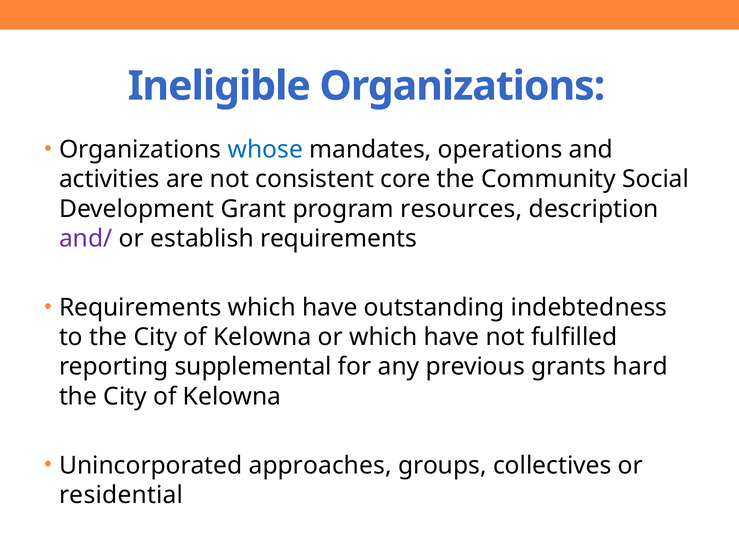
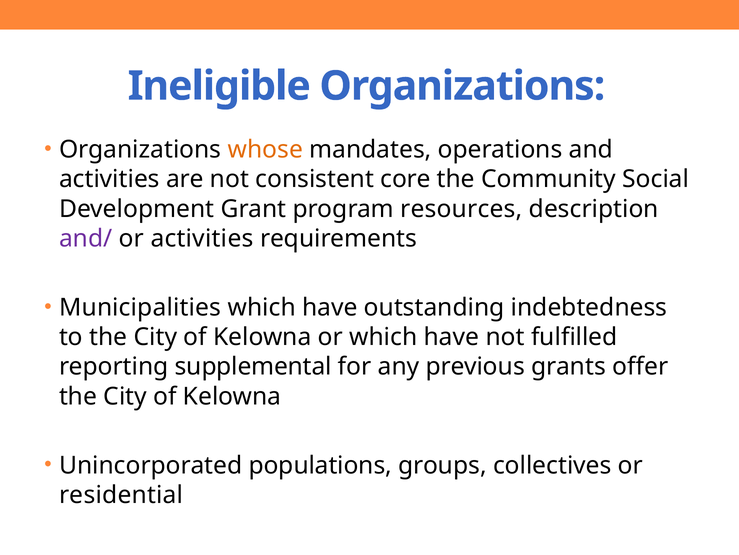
whose colour: blue -> orange
or establish: establish -> activities
Requirements at (140, 307): Requirements -> Municipalities
hard: hard -> offer
approaches: approaches -> populations
